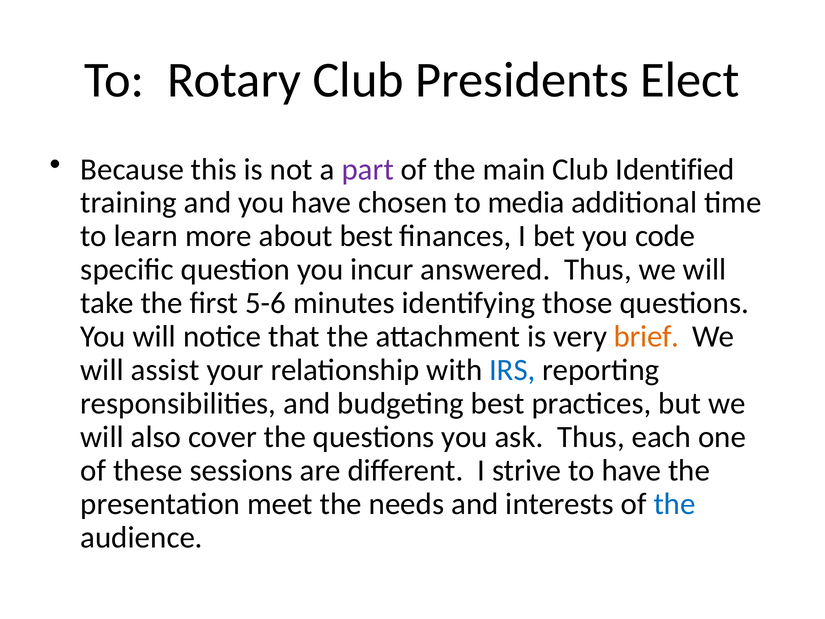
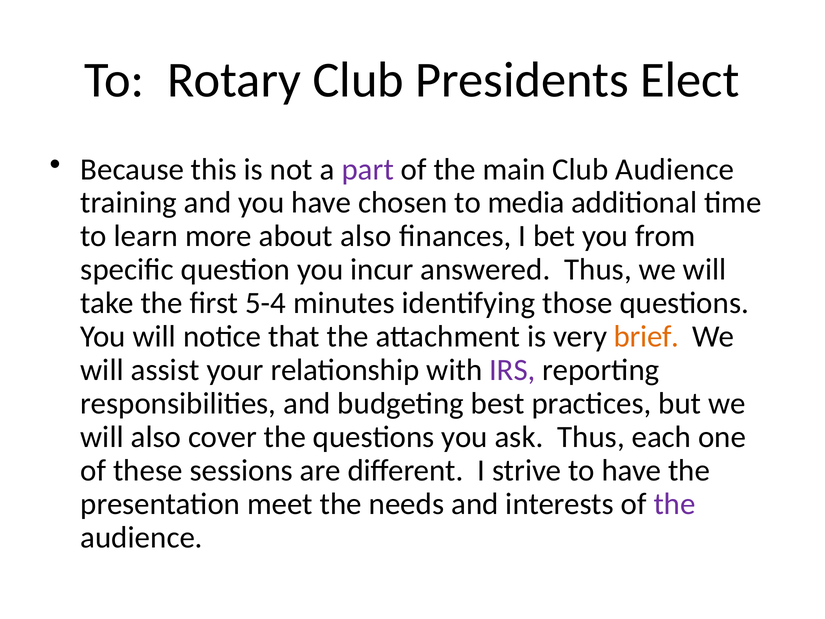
Club Identified: Identified -> Audience
about best: best -> also
code: code -> from
5-6: 5-6 -> 5-4
IRS colour: blue -> purple
the at (675, 504) colour: blue -> purple
